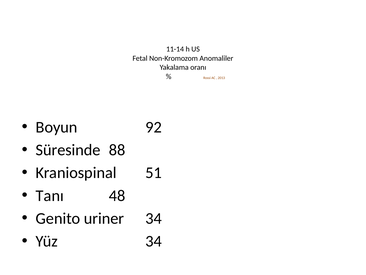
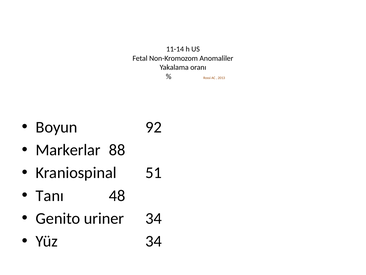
Süresinde: Süresinde -> Markerlar
